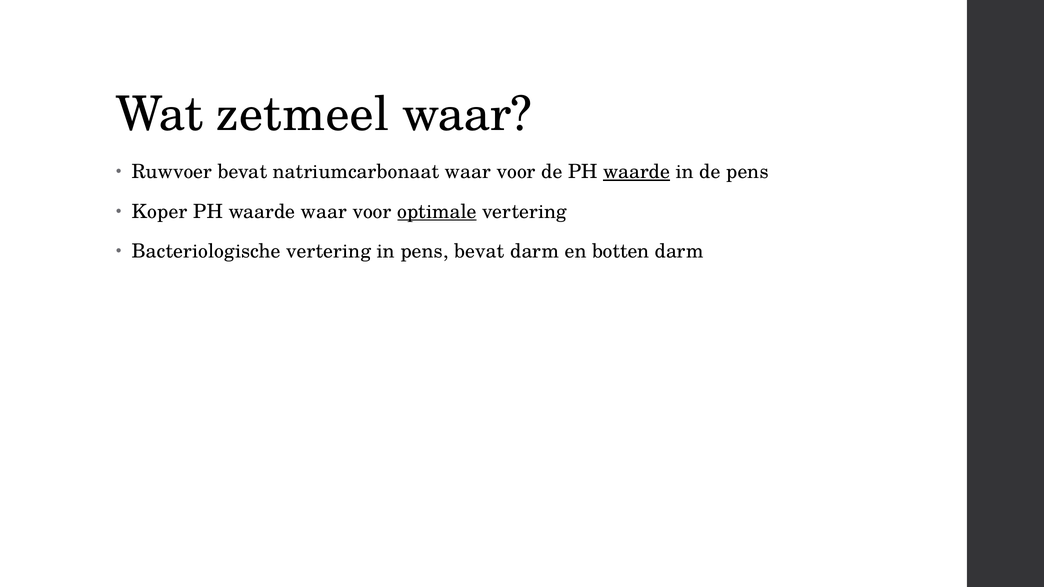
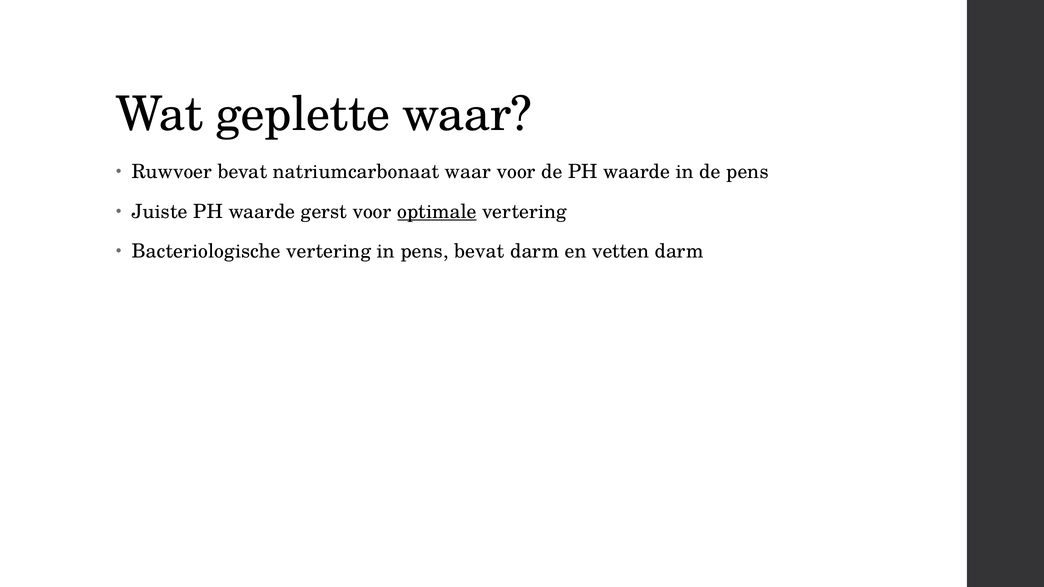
zetmeel: zetmeel -> geplette
waarde at (637, 172) underline: present -> none
Koper: Koper -> Juiste
waarde waar: waar -> gerst
botten: botten -> vetten
